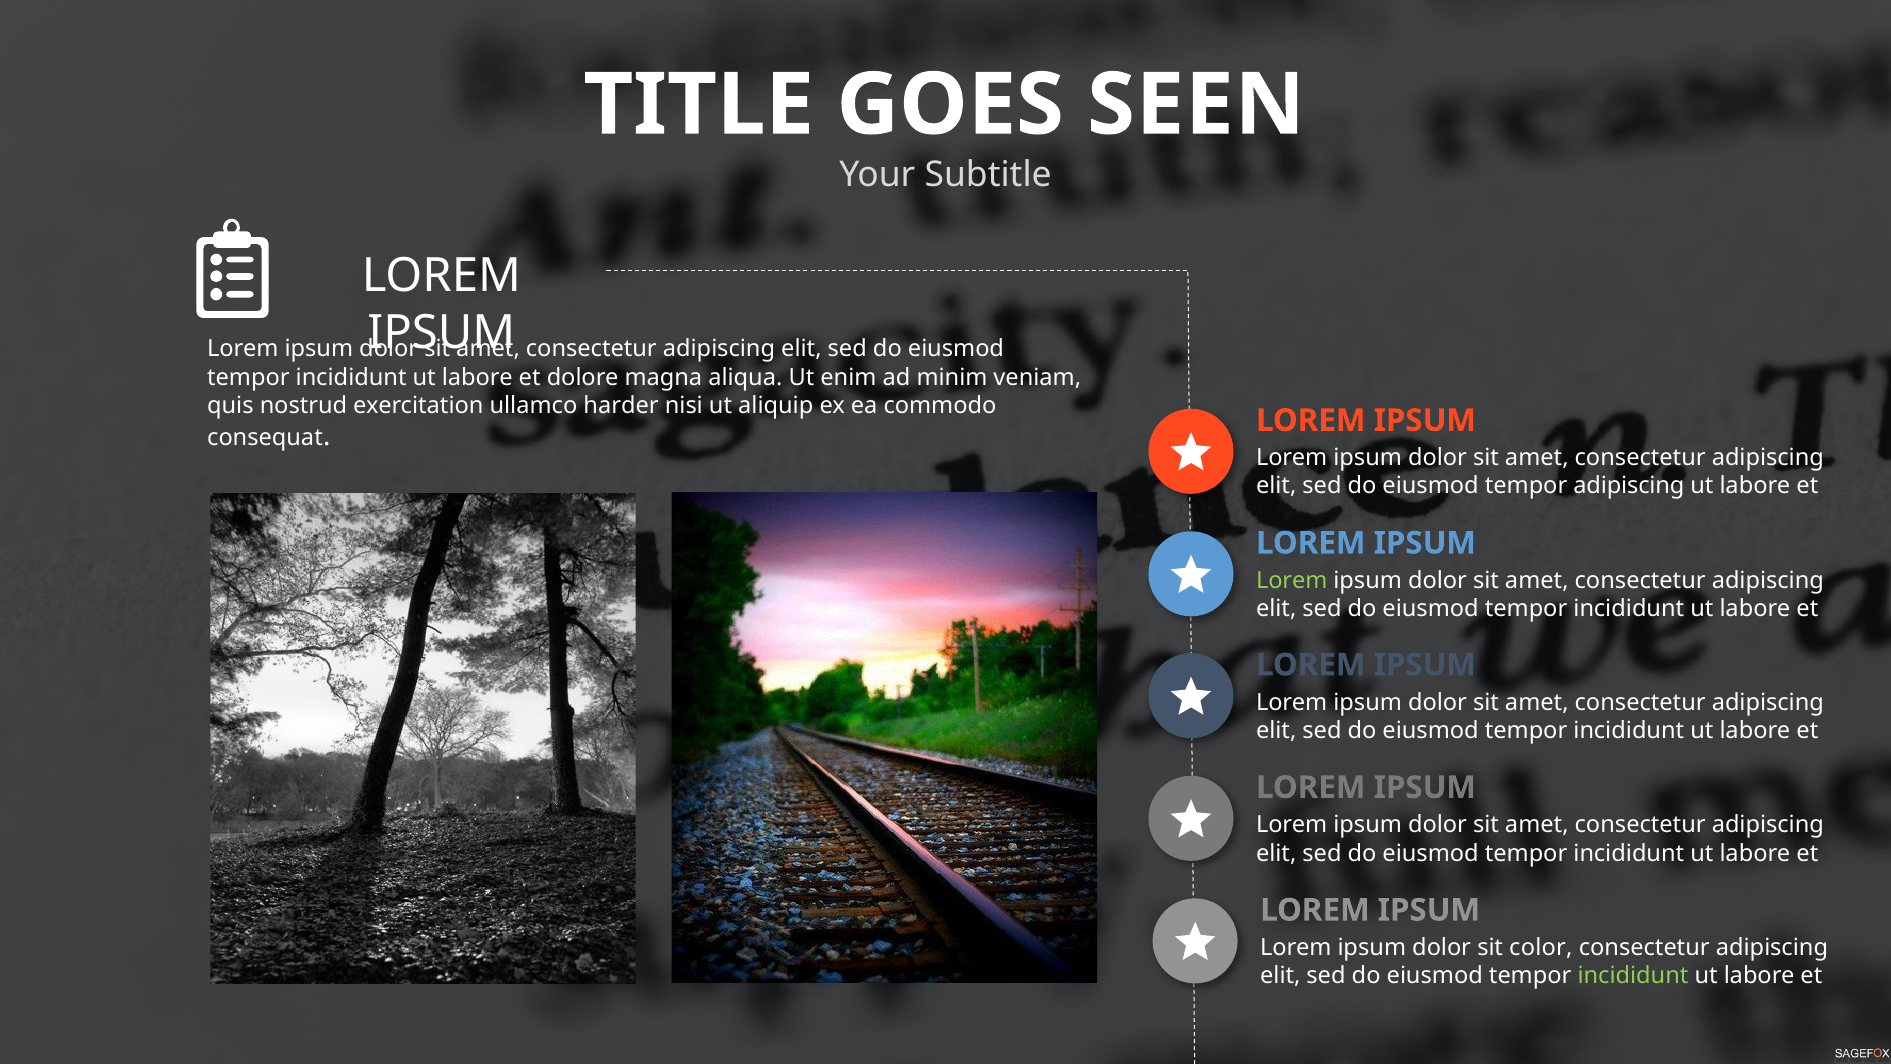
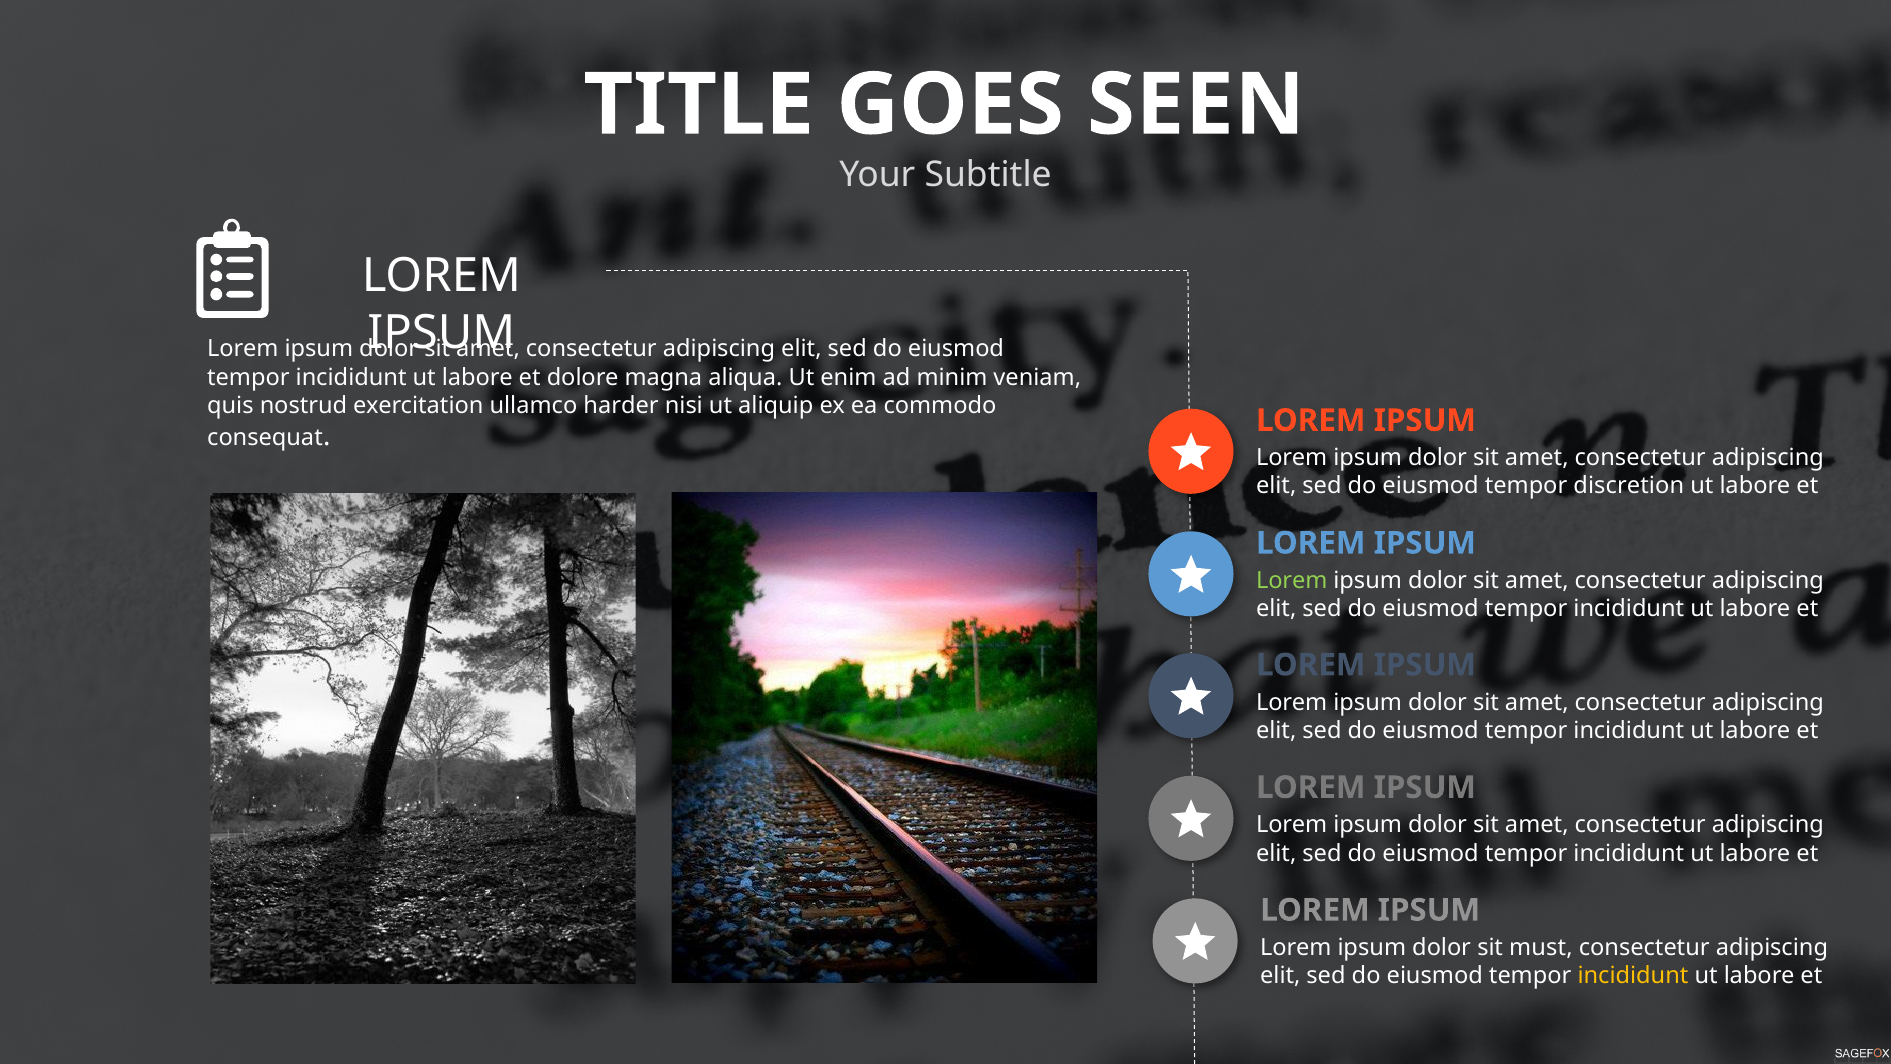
tempor adipiscing: adipiscing -> discretion
color: color -> must
incididunt at (1633, 976) colour: light green -> yellow
